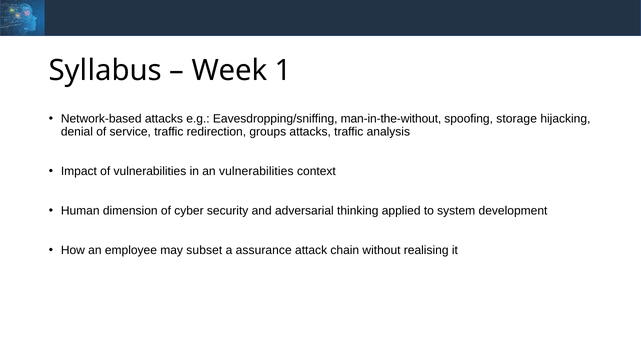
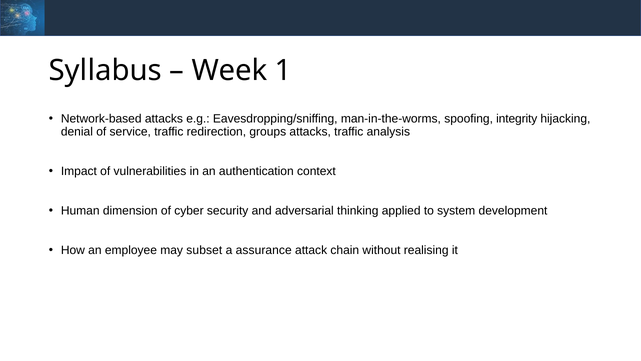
man-in-the-without: man-in-the-without -> man-in-the-worms
storage: storage -> integrity
an vulnerabilities: vulnerabilities -> authentication
